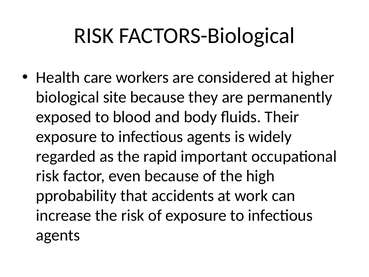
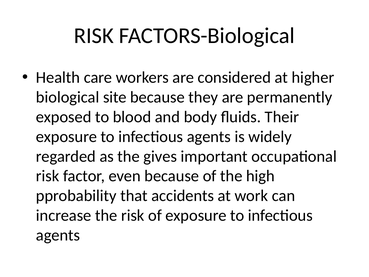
rapid: rapid -> gives
